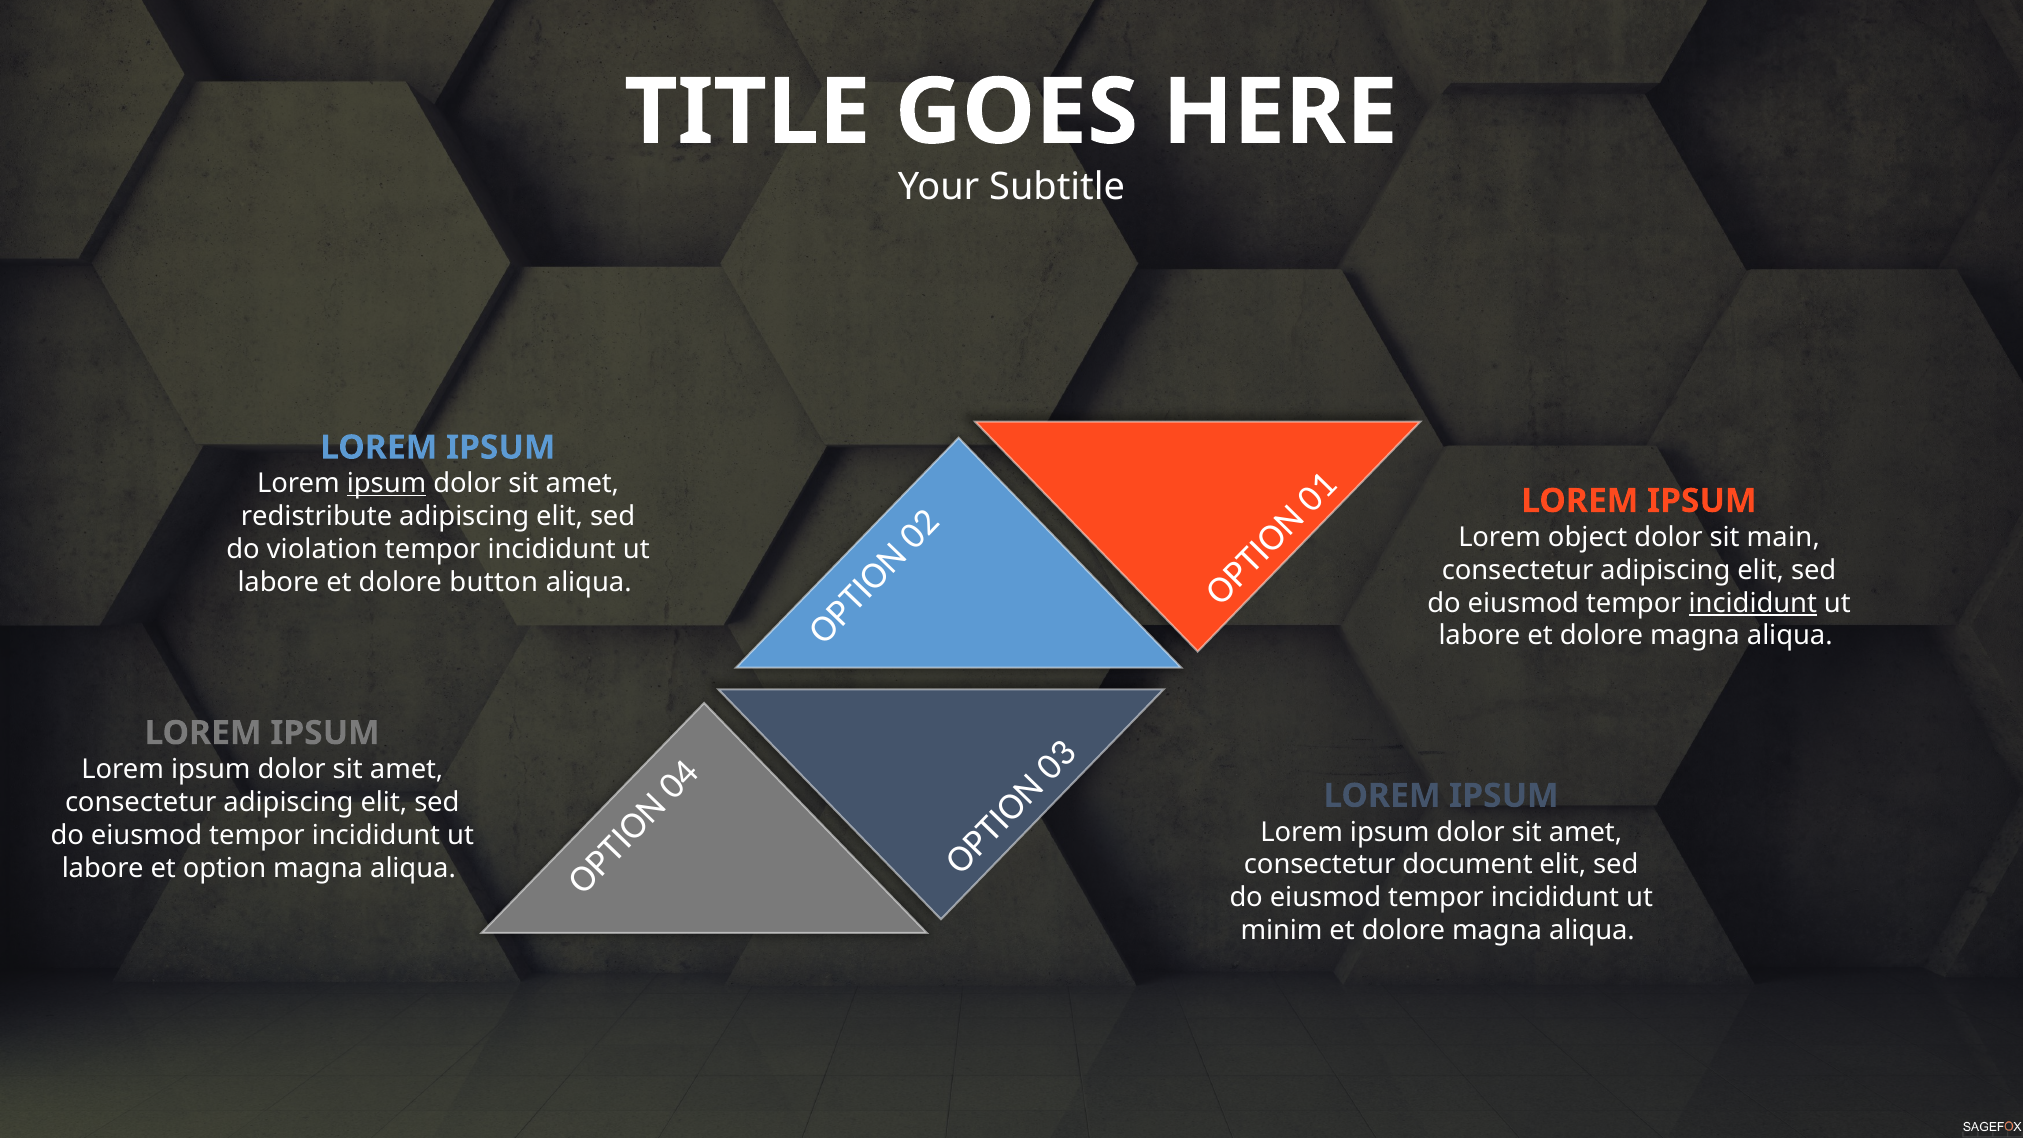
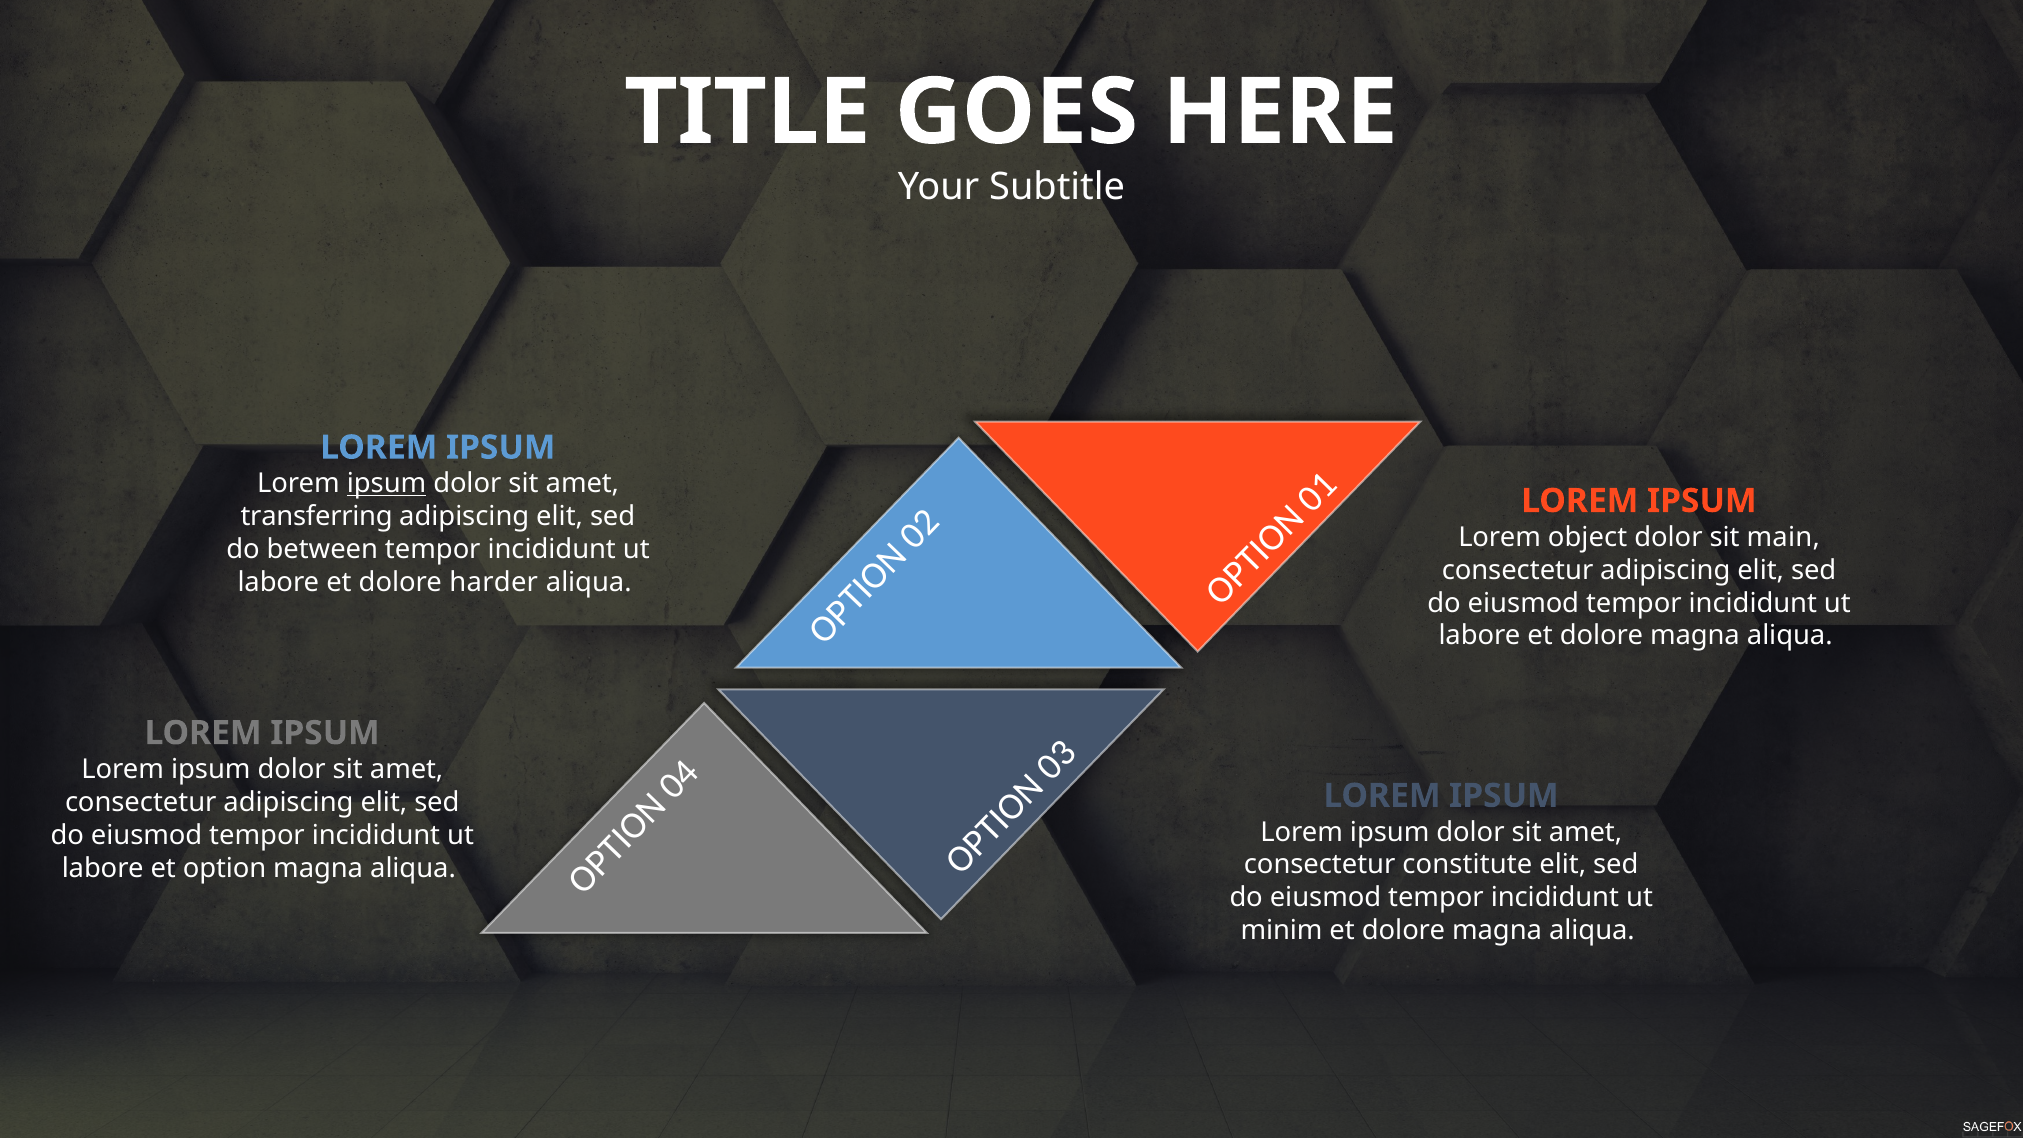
redistribute: redistribute -> transferring
violation: violation -> between
button: button -> harder
incididunt at (1753, 603) underline: present -> none
document: document -> constitute
